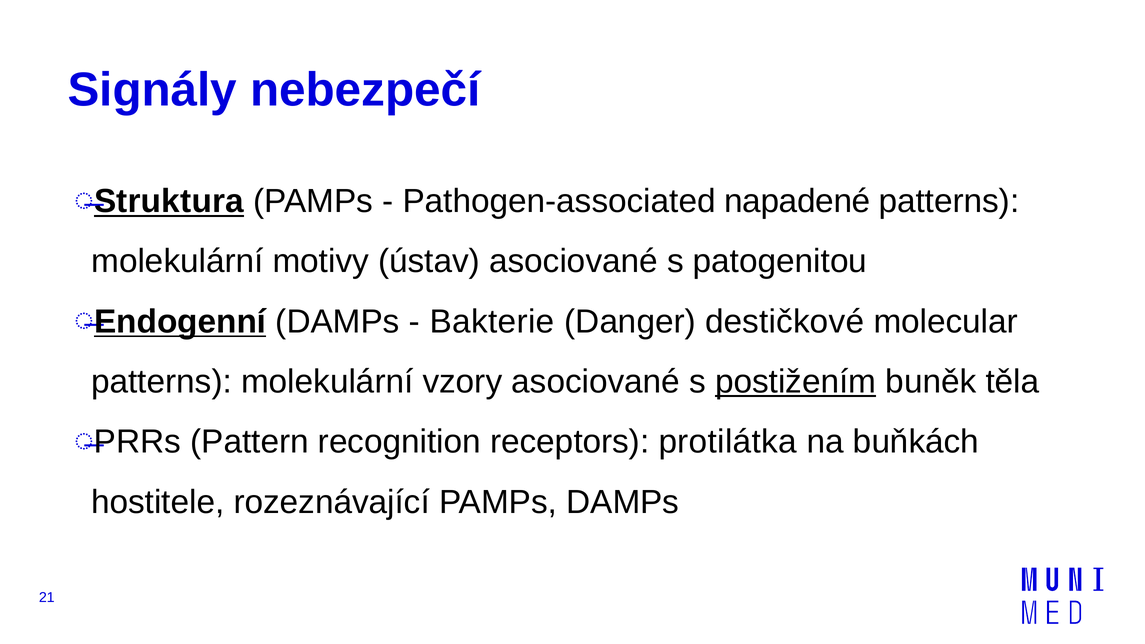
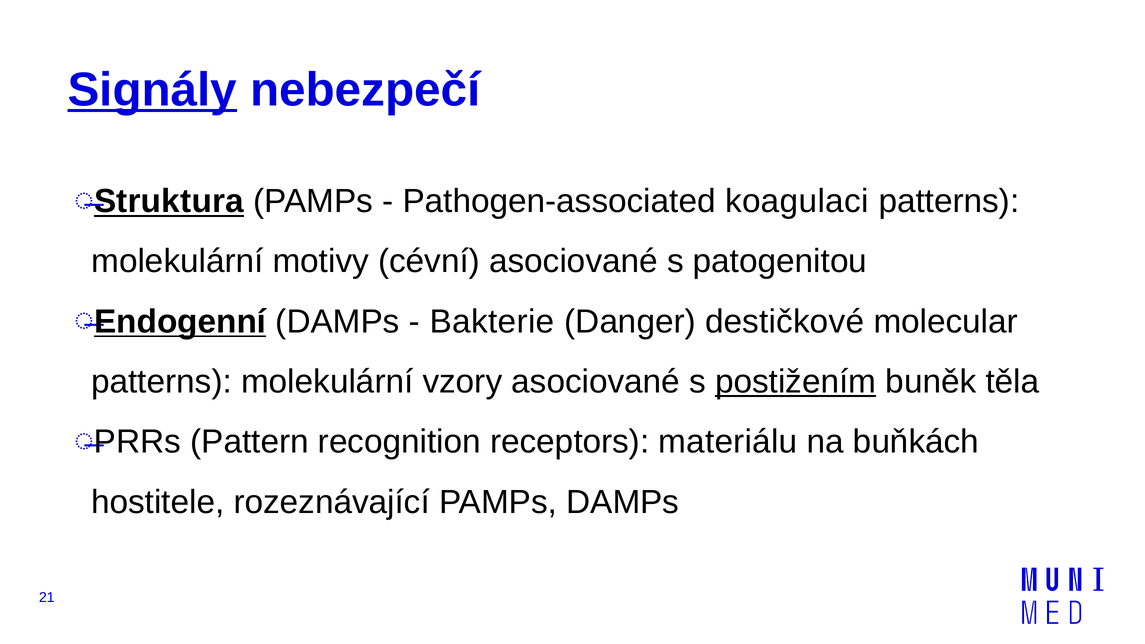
Signály underline: none -> present
napadené: napadené -> koagulaci
ústav: ústav -> cévní
protilátka: protilátka -> materiálu
